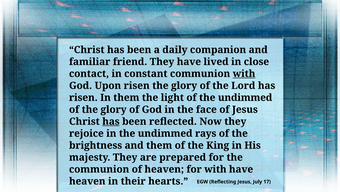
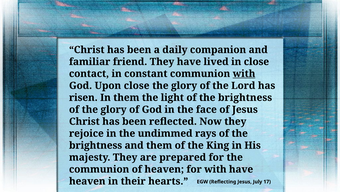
Upon risen: risen -> close
light of the undimmed: undimmed -> brightness
has at (111, 121) underline: present -> none
